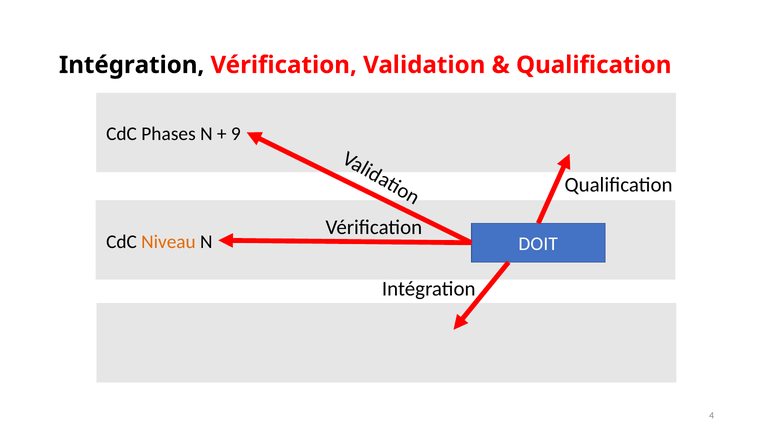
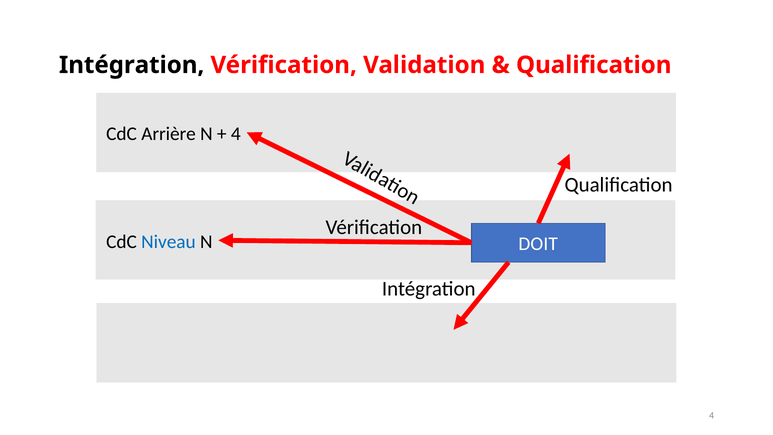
Phases: Phases -> Arrière
9 at (236, 134): 9 -> 4
Niveau colour: orange -> blue
